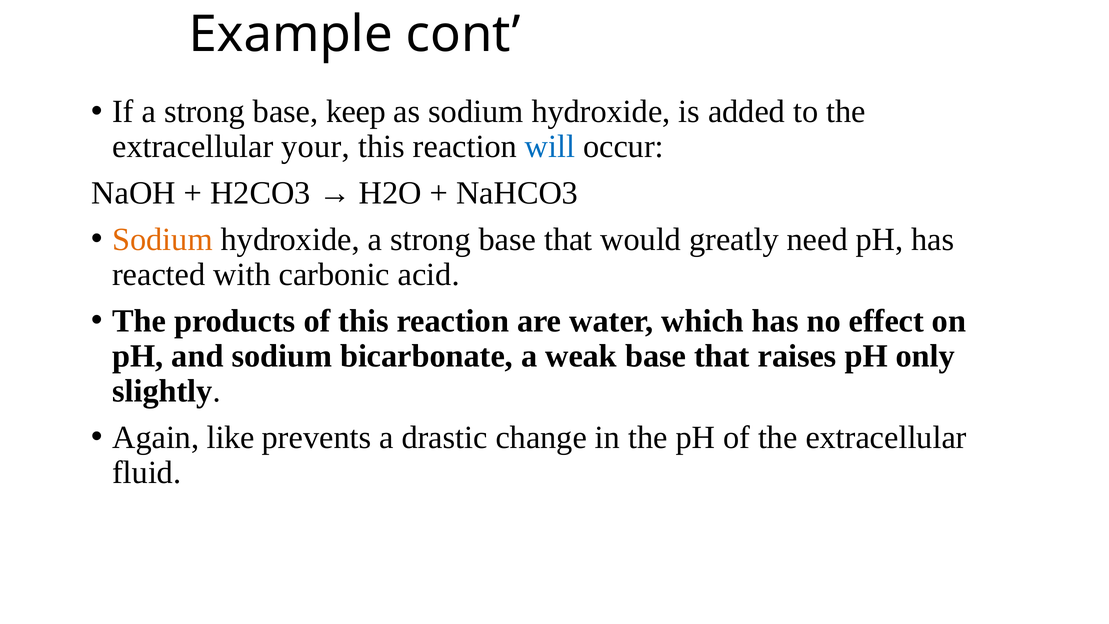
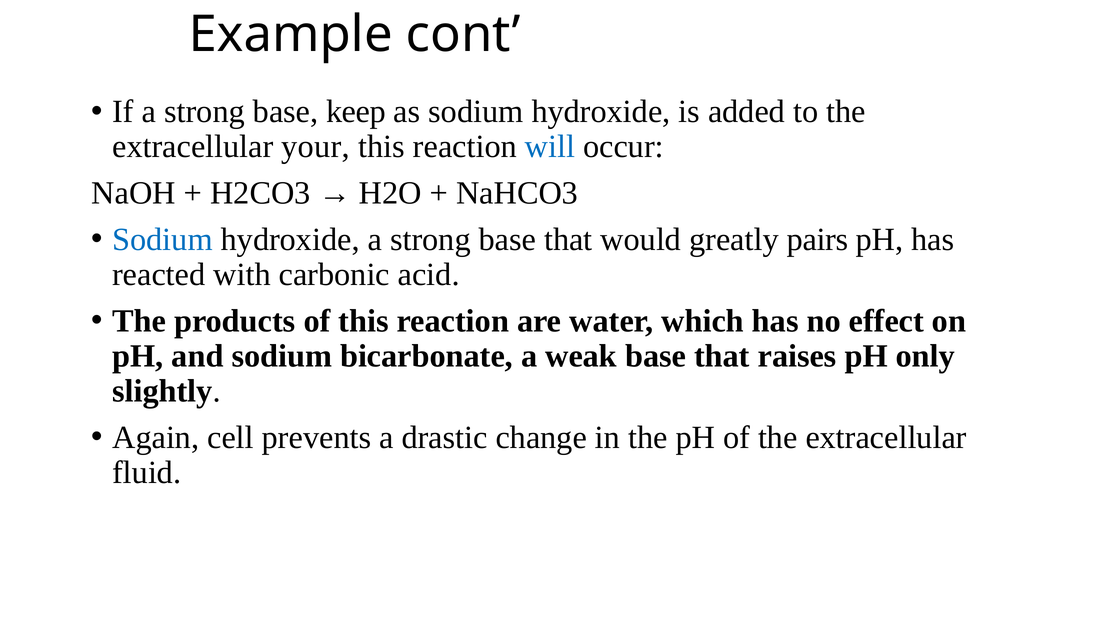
Sodium at (162, 240) colour: orange -> blue
need: need -> pairs
like: like -> cell
